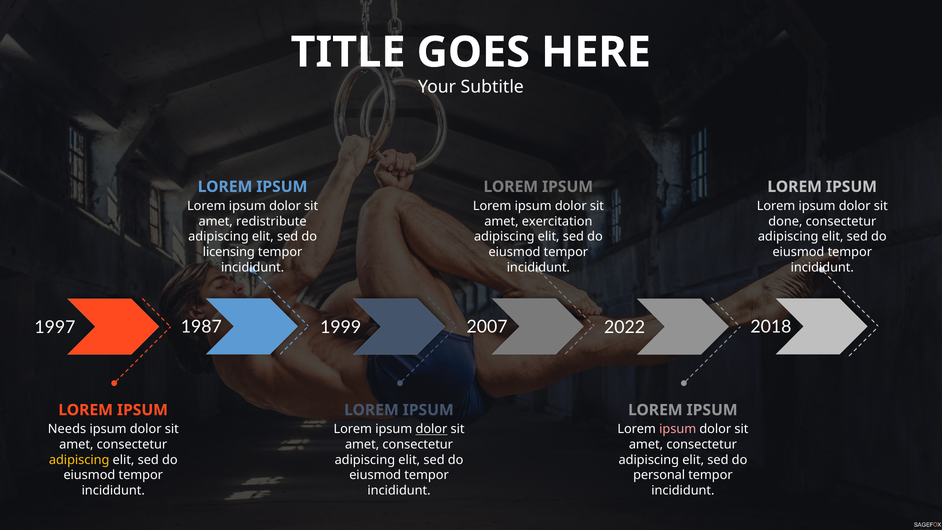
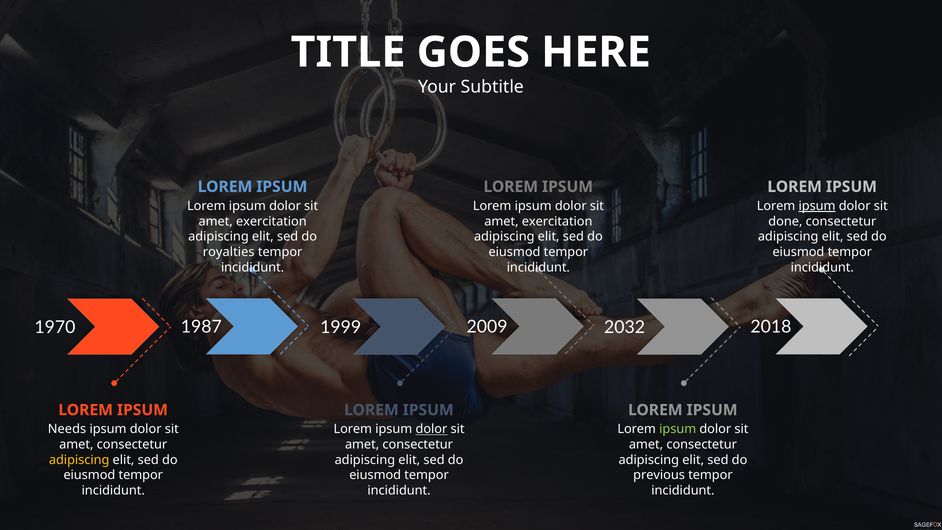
ipsum at (817, 206) underline: none -> present
redistribute at (271, 221): redistribute -> exercitation
licensing: licensing -> royalties
1997: 1997 -> 1970
2007: 2007 -> 2009
2022: 2022 -> 2032
ipsum at (678, 429) colour: pink -> light green
personal: personal -> previous
